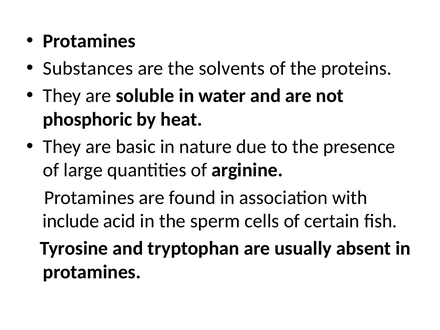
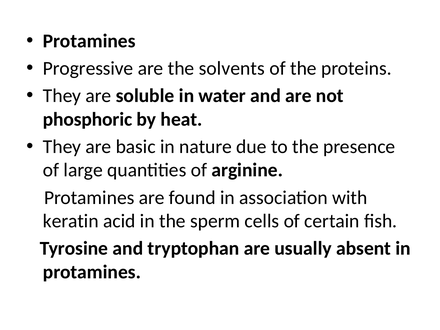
Substances: Substances -> Progressive
include: include -> keratin
